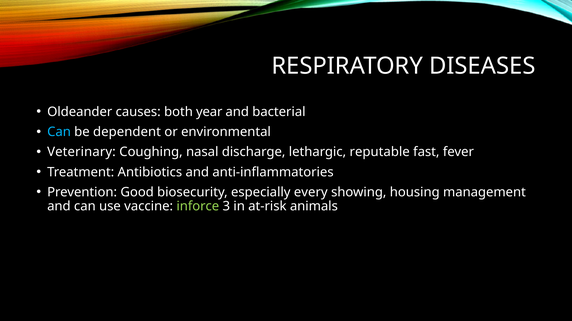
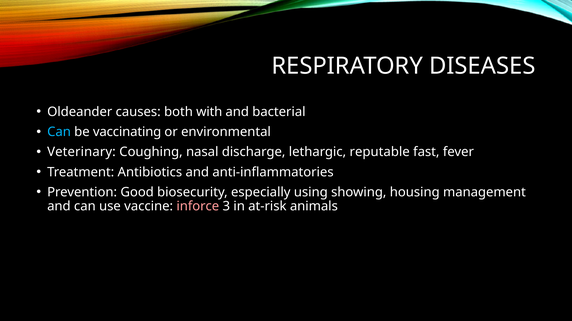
year: year -> with
dependent: dependent -> vaccinating
every: every -> using
inforce colour: light green -> pink
